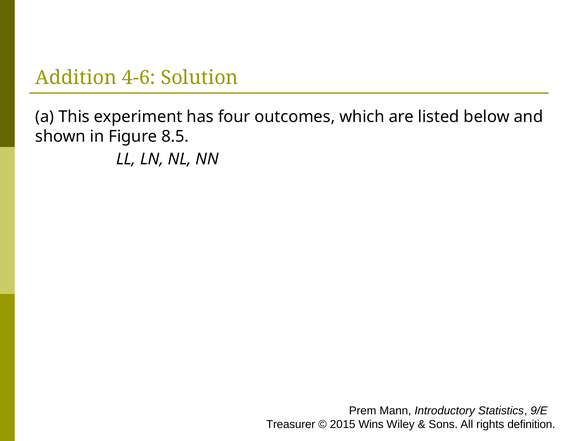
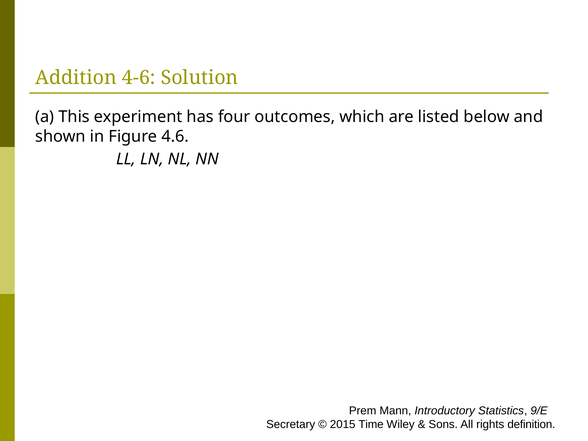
8.5: 8.5 -> 4.6
Treasurer: Treasurer -> Secretary
Wins: Wins -> Time
